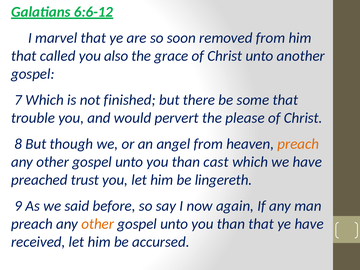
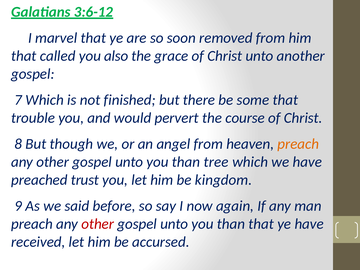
6:6-12: 6:6-12 -> 3:6-12
please: please -> course
cast: cast -> tree
lingereth: lingereth -> kingdom
other at (98, 224) colour: orange -> red
